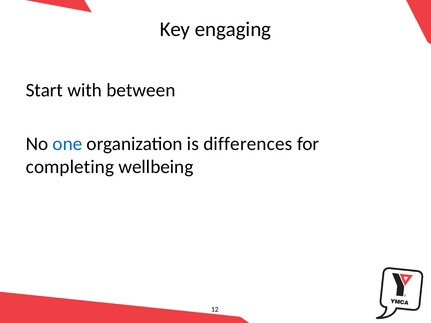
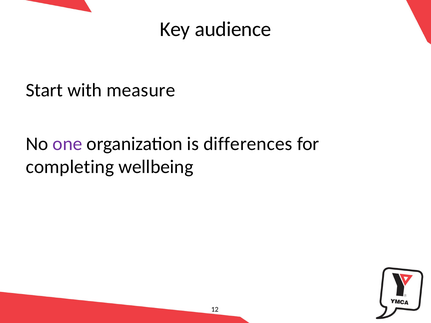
engaging: engaging -> audience
between: between -> measure
one colour: blue -> purple
